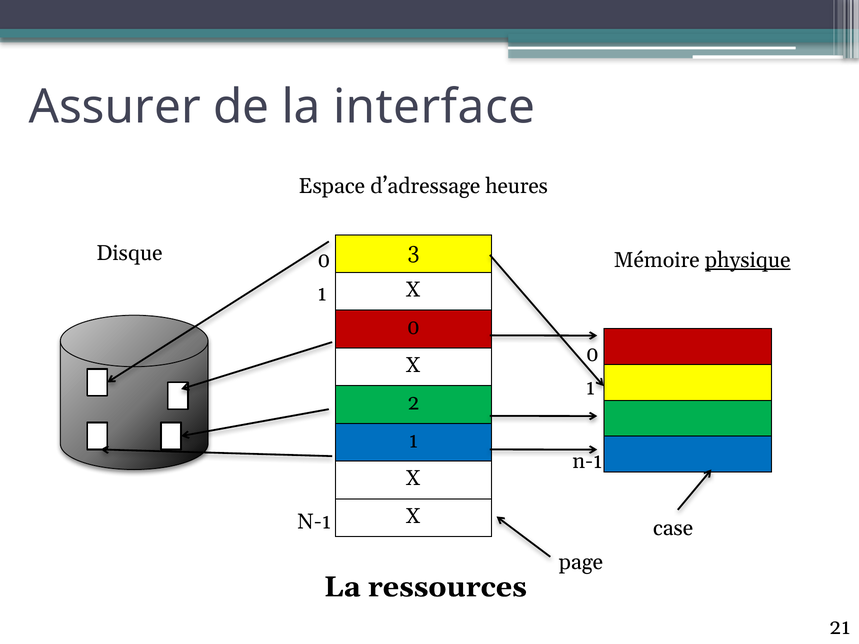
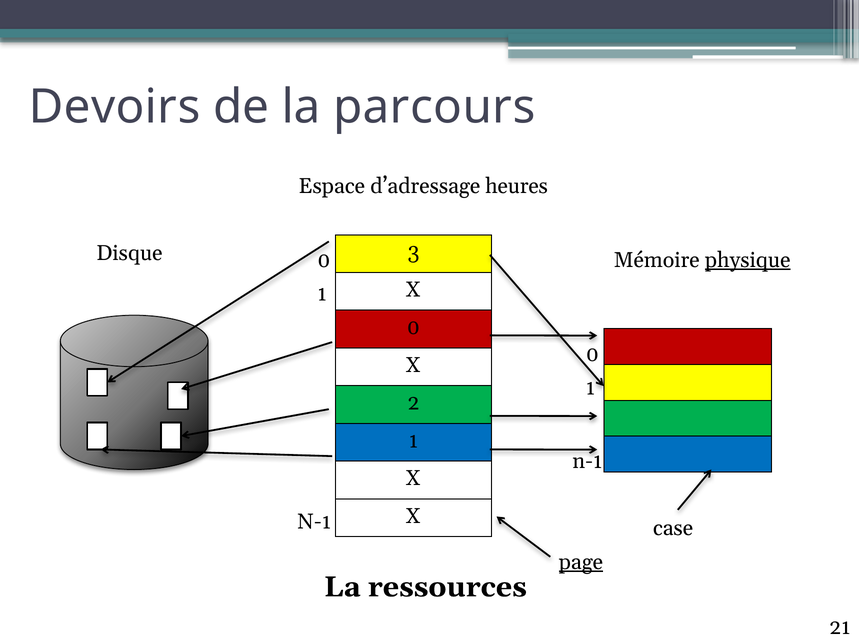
Assurer: Assurer -> Devoirs
interface: interface -> parcours
page underline: none -> present
